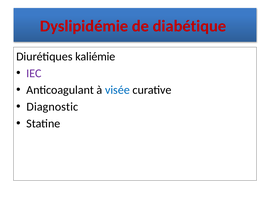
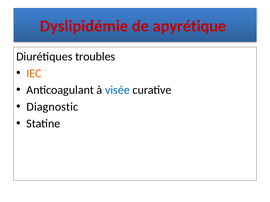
diabétique: diabétique -> apyrétique
kaliémie: kaliémie -> troubles
IEC colour: purple -> orange
